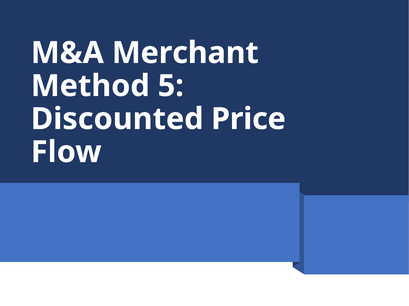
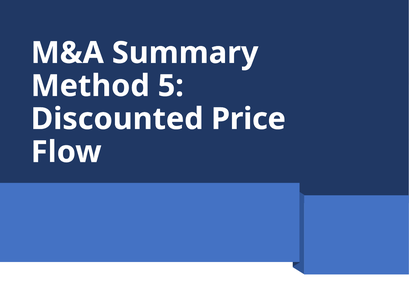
Merchant: Merchant -> Summary
